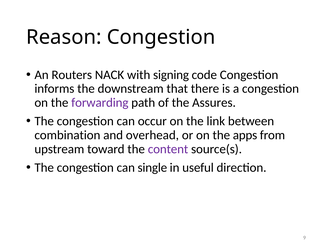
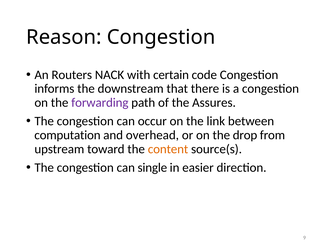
signing: signing -> certain
combination: combination -> computation
apps: apps -> drop
content colour: purple -> orange
useful: useful -> easier
